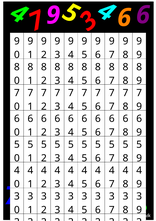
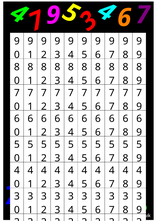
6 at (143, 15): 6 -> 7
